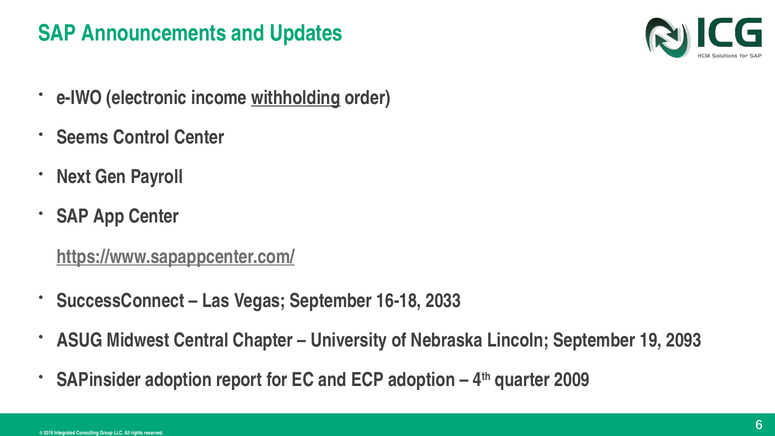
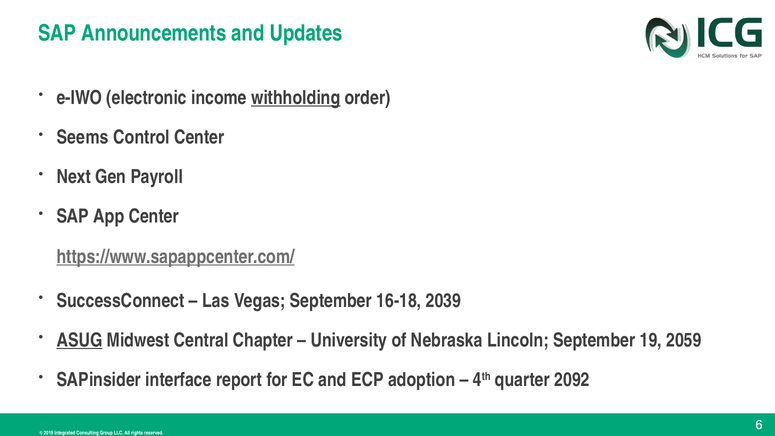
2033: 2033 -> 2039
ASUG underline: none -> present
2093: 2093 -> 2059
SAPinsider adoption: adoption -> interface
2009: 2009 -> 2092
